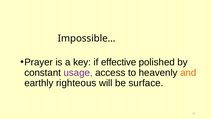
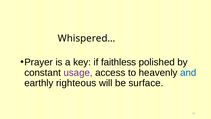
Impossible…: Impossible… -> Whispered…
effective: effective -> faithless
and colour: orange -> blue
